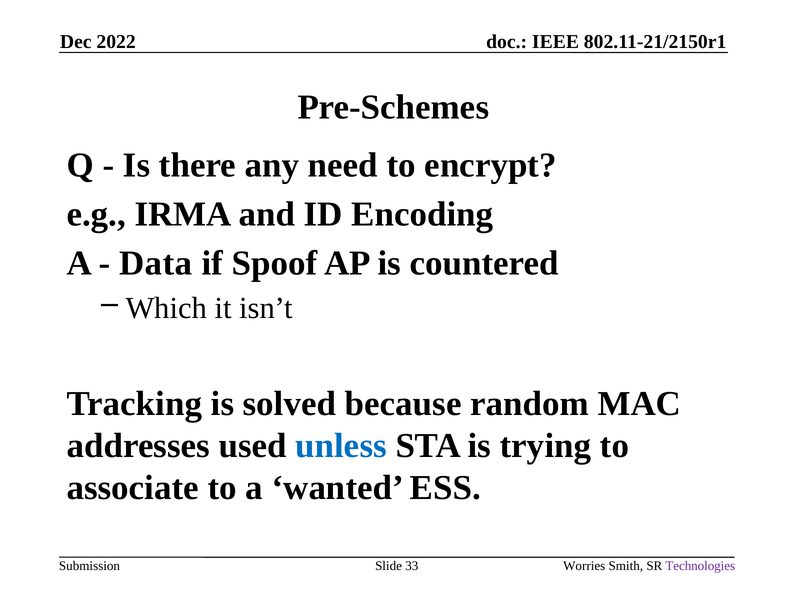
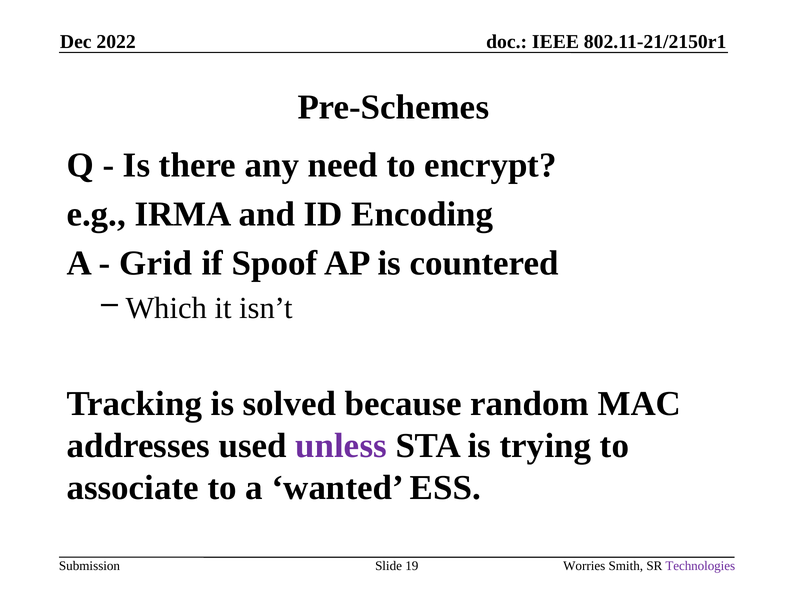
Data: Data -> Grid
unless colour: blue -> purple
33: 33 -> 19
